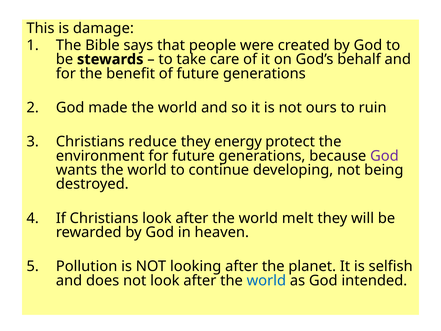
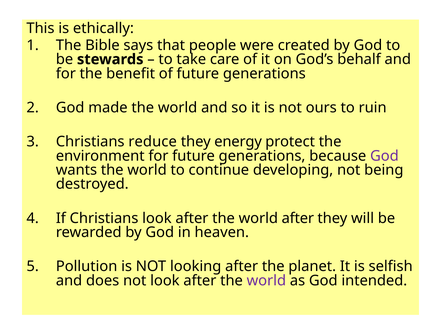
damage: damage -> ethically
world melt: melt -> after
world at (266, 280) colour: blue -> purple
